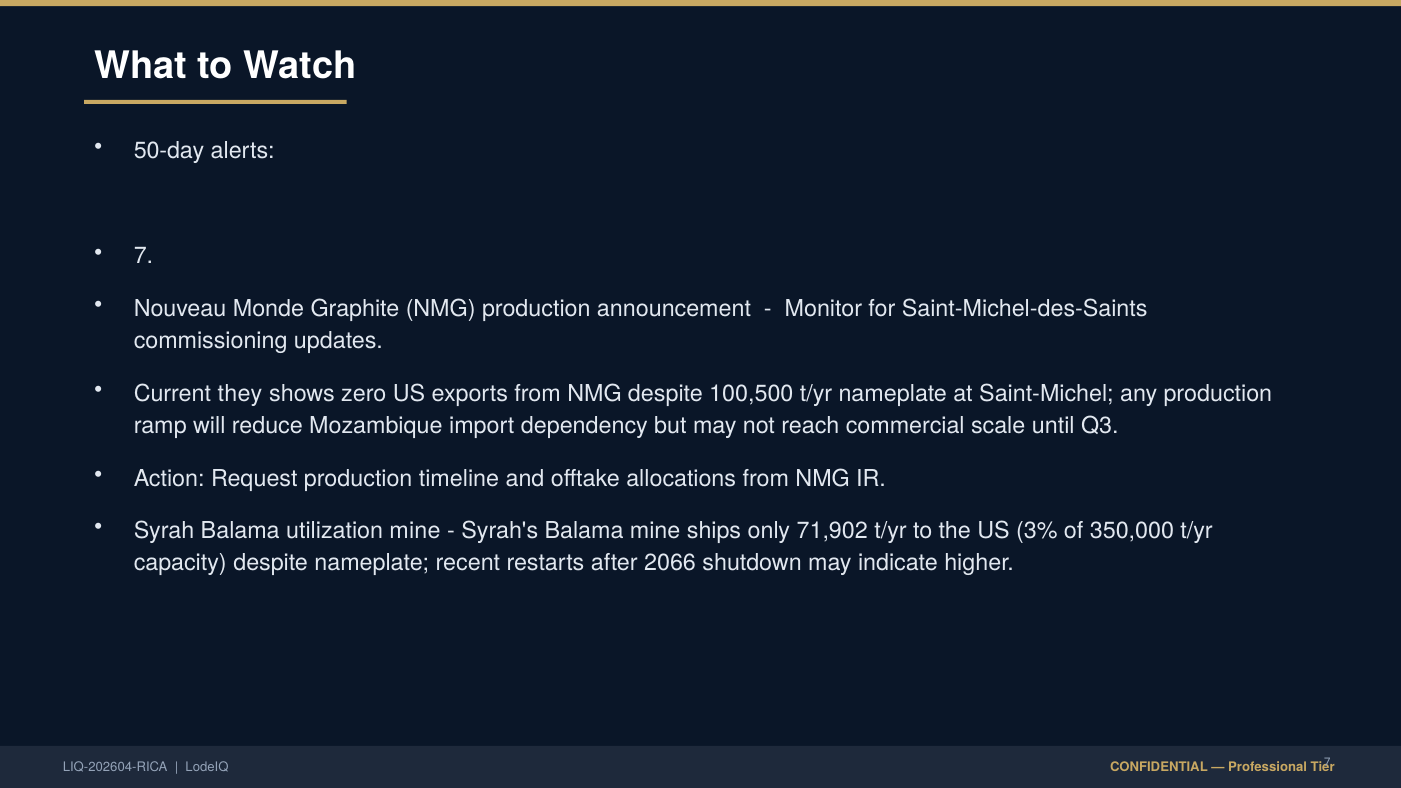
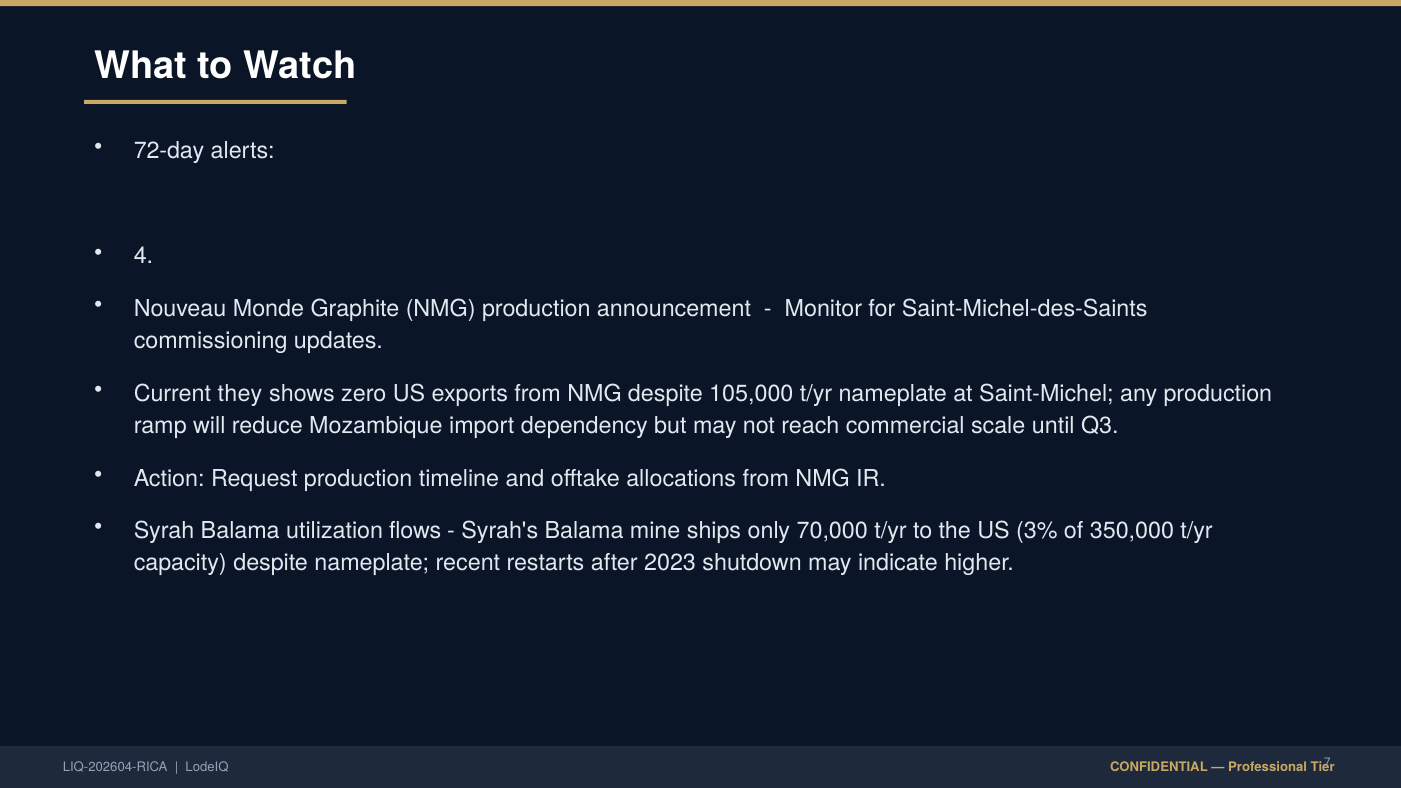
50-day: 50-day -> 72-day
7 at (143, 256): 7 -> 4
100,500: 100,500 -> 105,000
utilization mine: mine -> flows
71,902: 71,902 -> 70,000
2066: 2066 -> 2023
